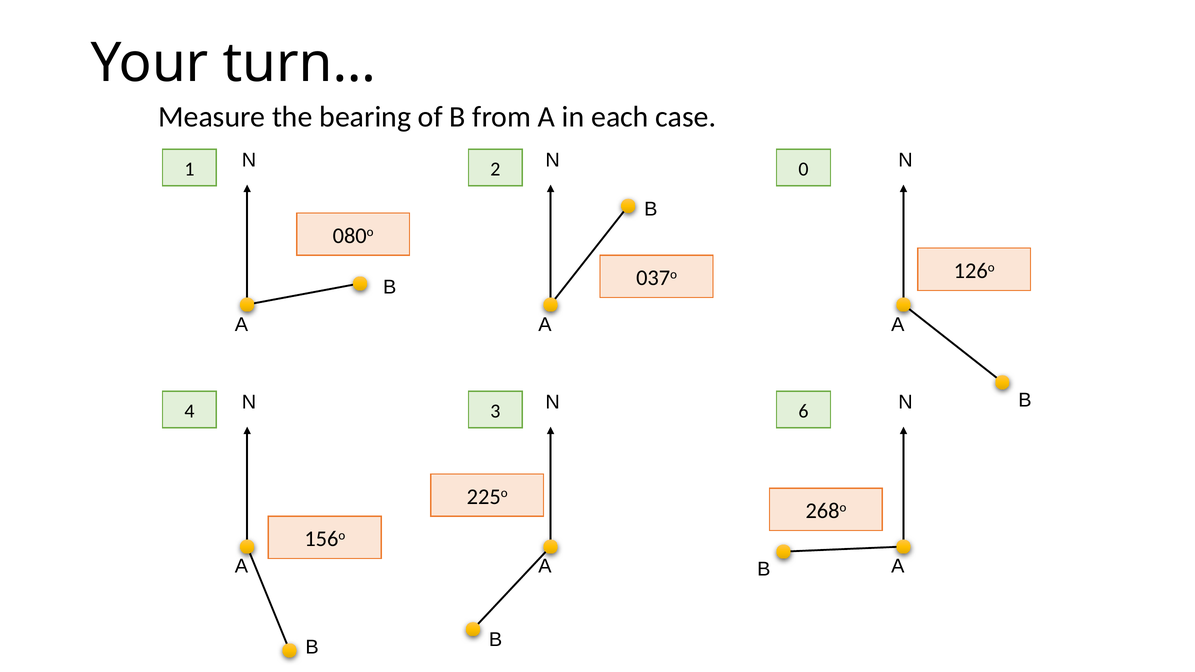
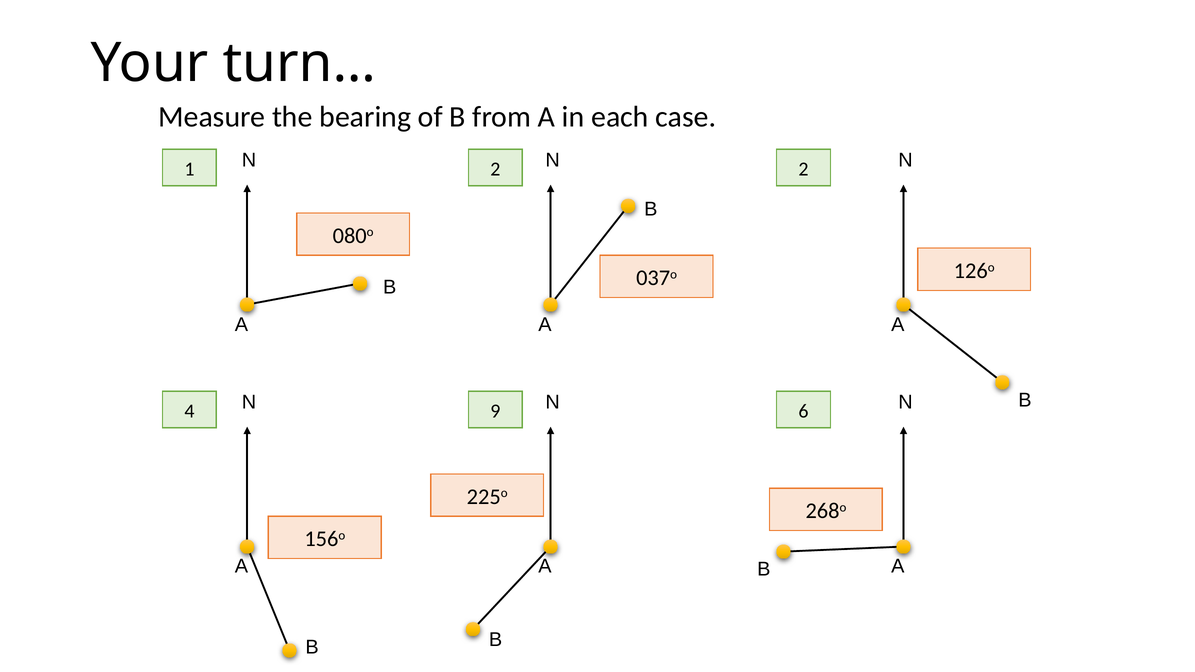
2 0: 0 -> 2
3: 3 -> 9
